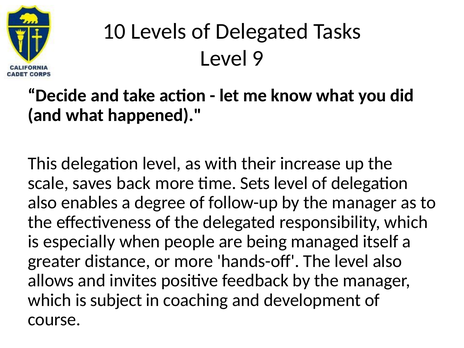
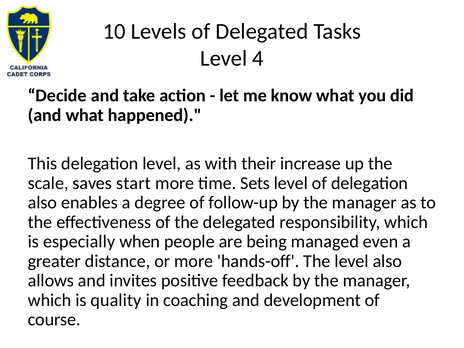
9: 9 -> 4
back: back -> start
itself: itself -> even
subject: subject -> quality
